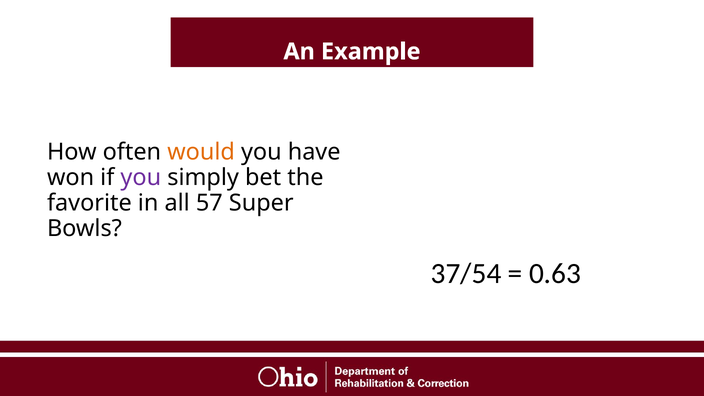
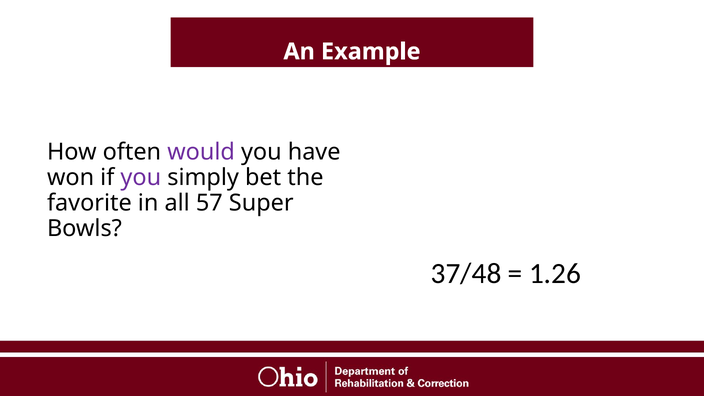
would colour: orange -> purple
37/54: 37/54 -> 37/48
0.63: 0.63 -> 1.26
